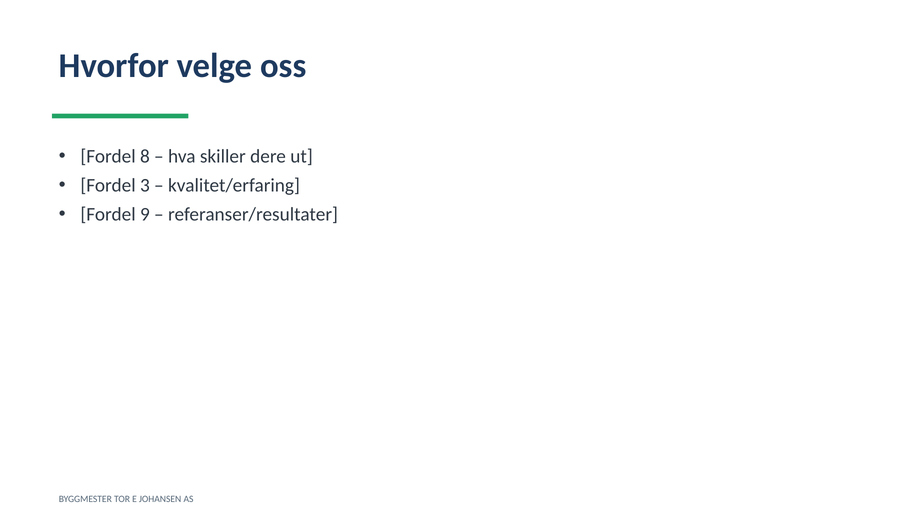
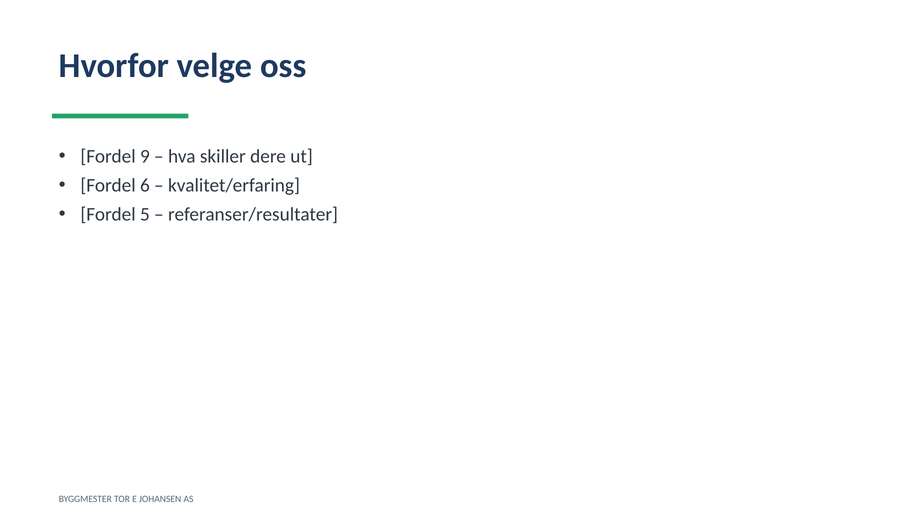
8: 8 -> 9
3: 3 -> 6
9: 9 -> 5
